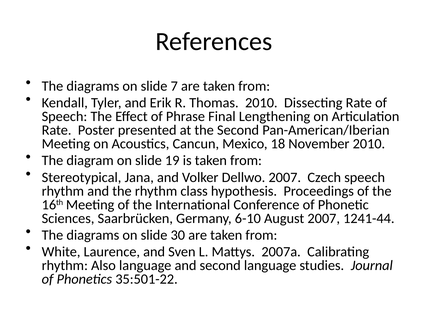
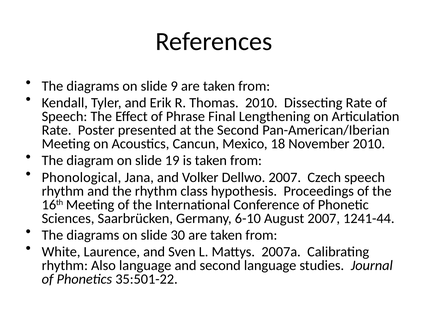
7: 7 -> 9
Stereotypical: Stereotypical -> Phonological
